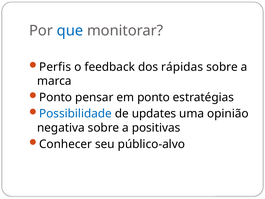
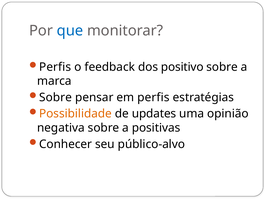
rápidas: rápidas -> positivo
Ponto at (56, 97): Ponto -> Sobre
em ponto: ponto -> perfis
Possibilidade colour: blue -> orange
